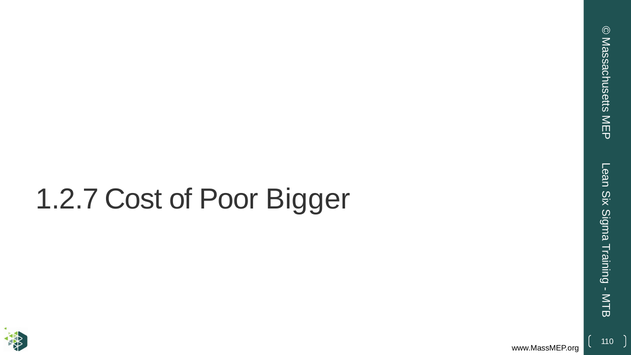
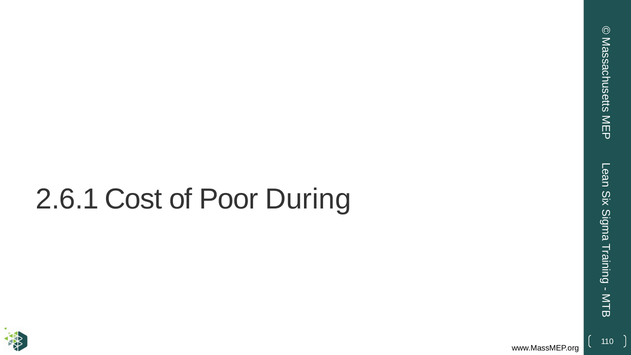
1.2.7: 1.2.7 -> 2.6.1
Bigger: Bigger -> During
